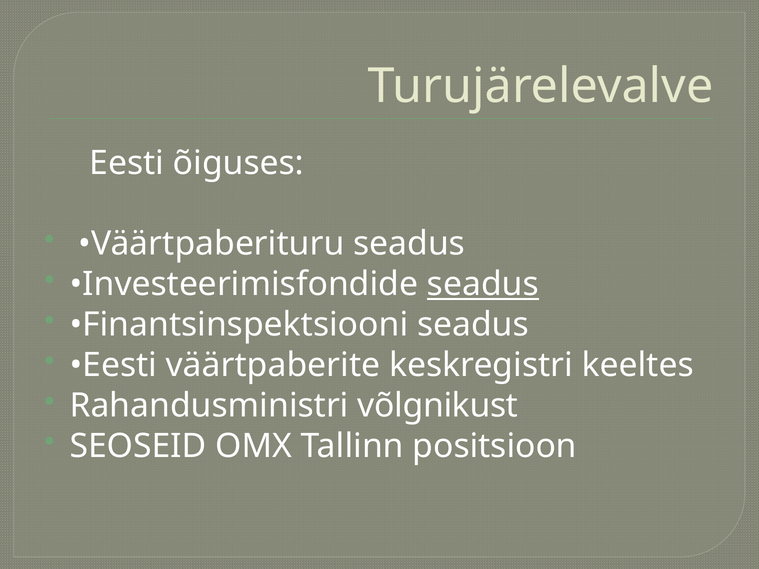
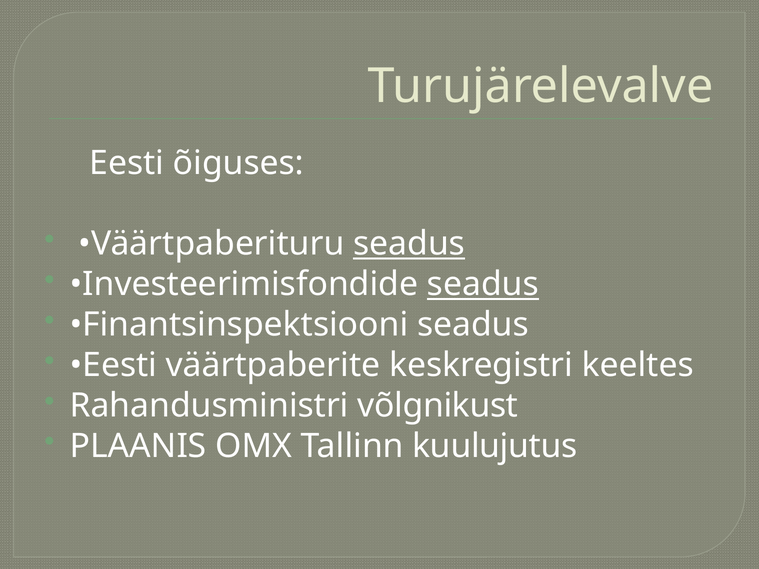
seadus at (409, 244) underline: none -> present
SEOSEID: SEOSEID -> PLAANIS
positsioon: positsioon -> kuulujutus
